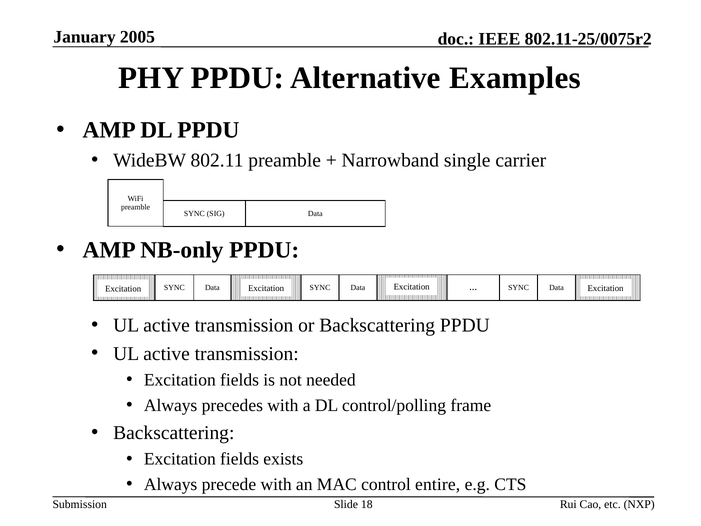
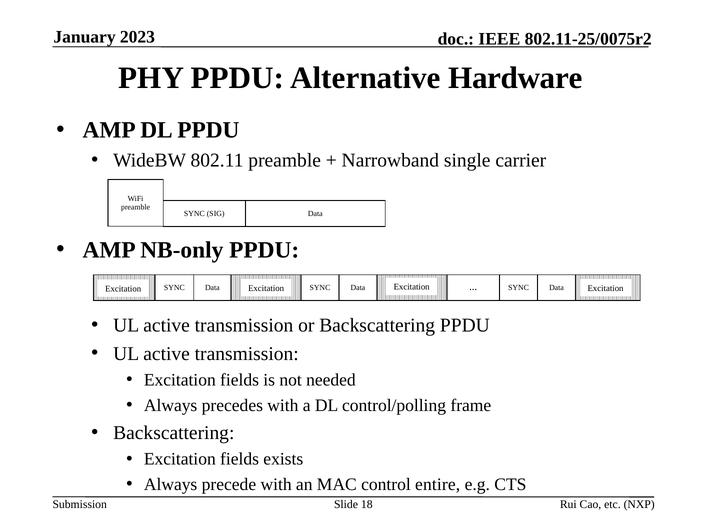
2005: 2005 -> 2023
Examples: Examples -> Hardware
